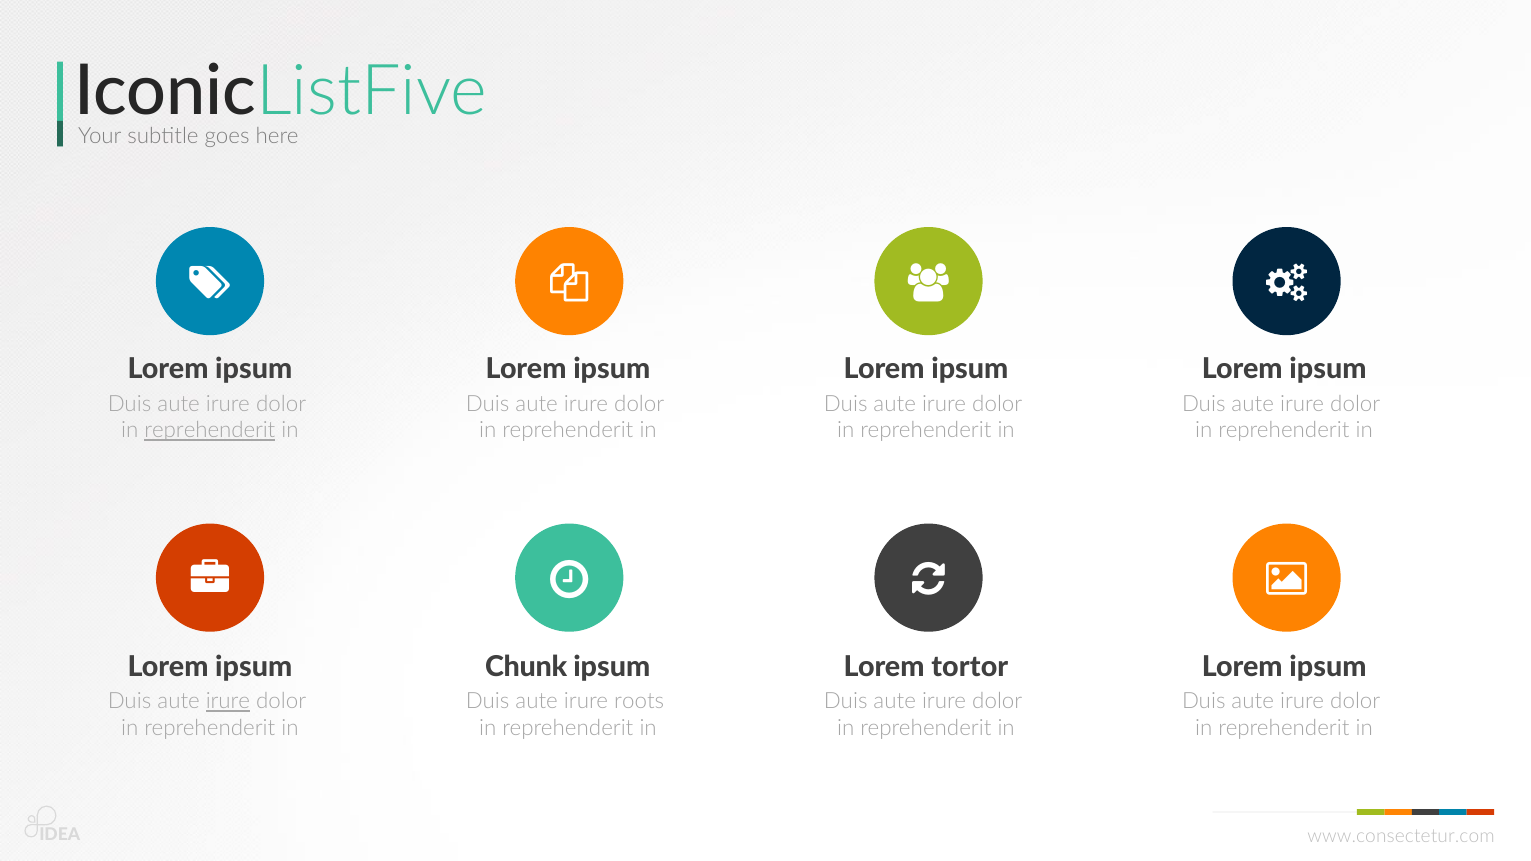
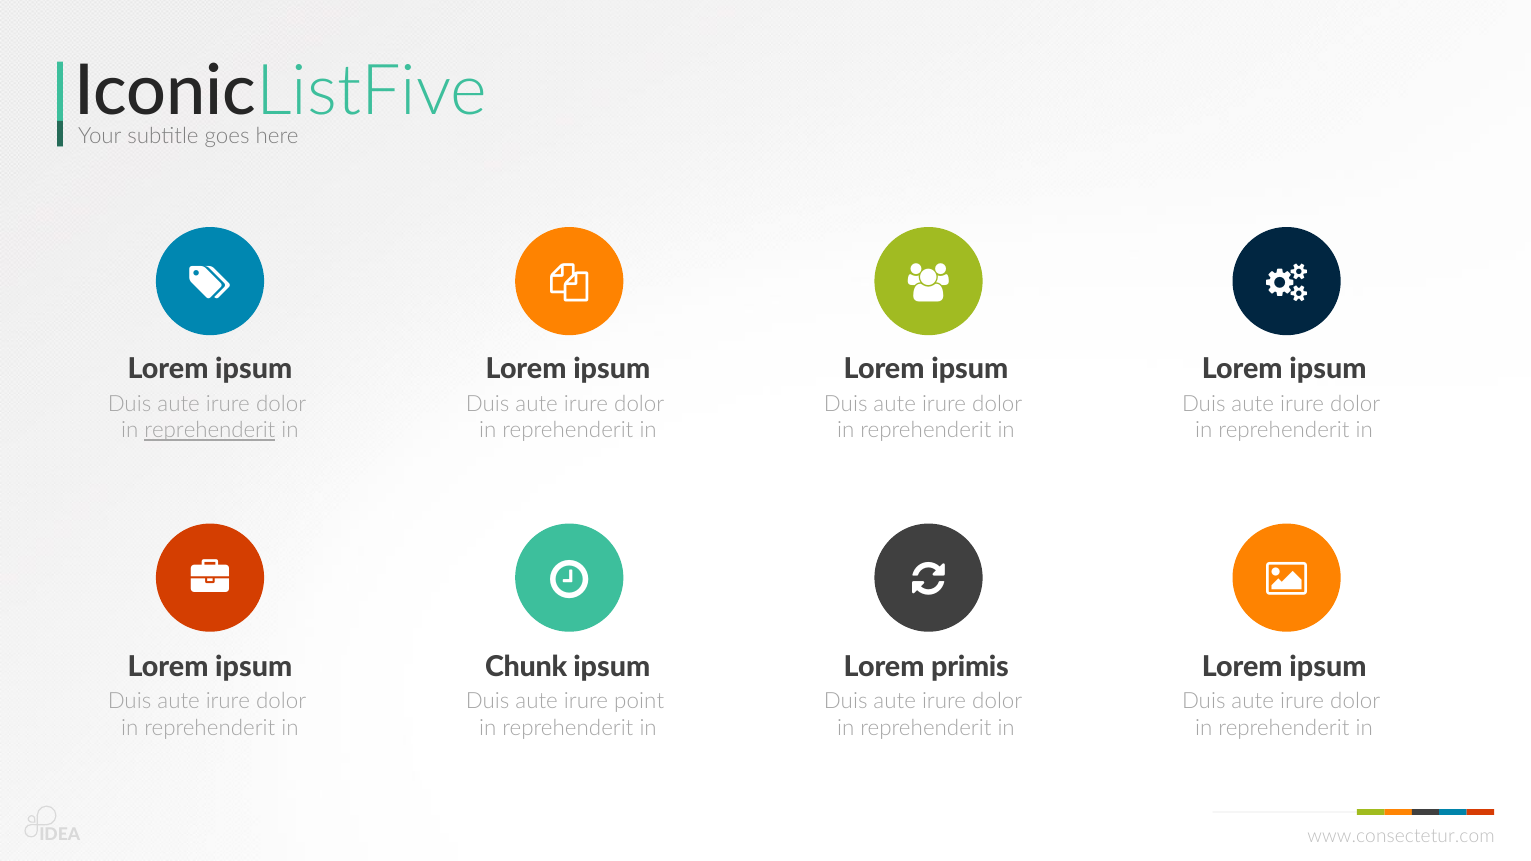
tortor: tortor -> primis
irure at (228, 702) underline: present -> none
roots: roots -> point
